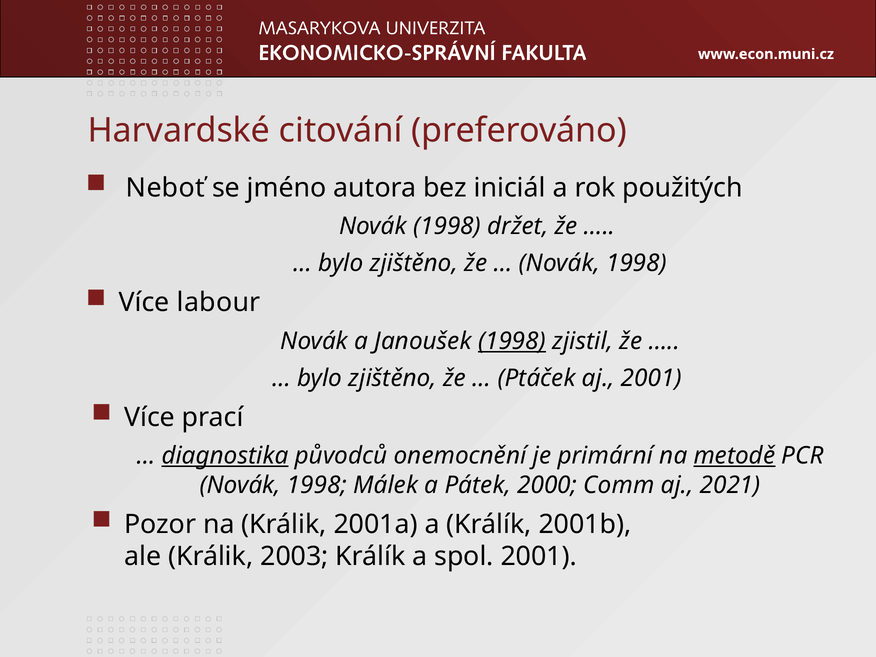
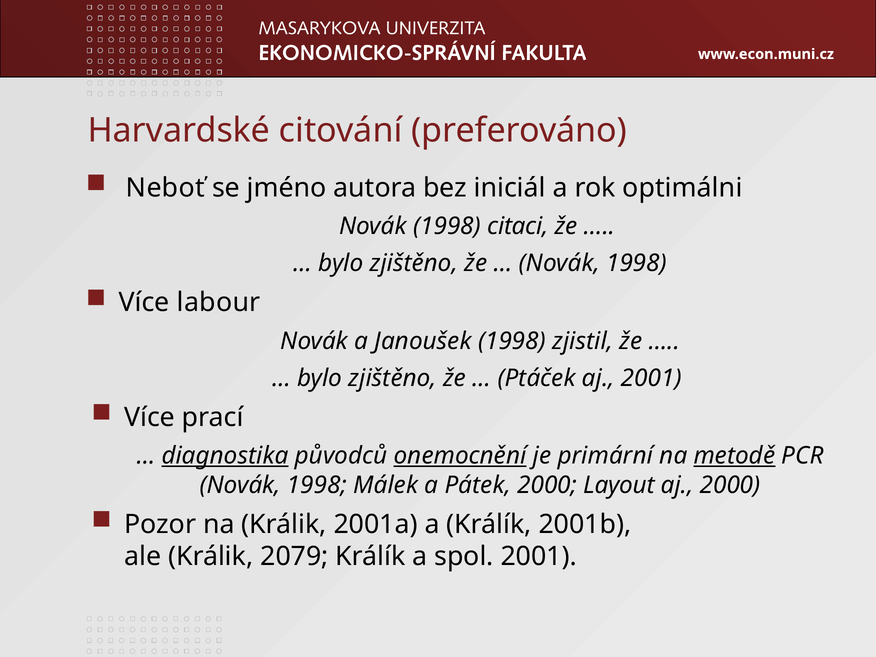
použitých: použitých -> optimálni
držet: držet -> citaci
1998 at (512, 341) underline: present -> none
onemocnění underline: none -> present
Comm: Comm -> Layout
aj 2021: 2021 -> 2000
2003: 2003 -> 2079
